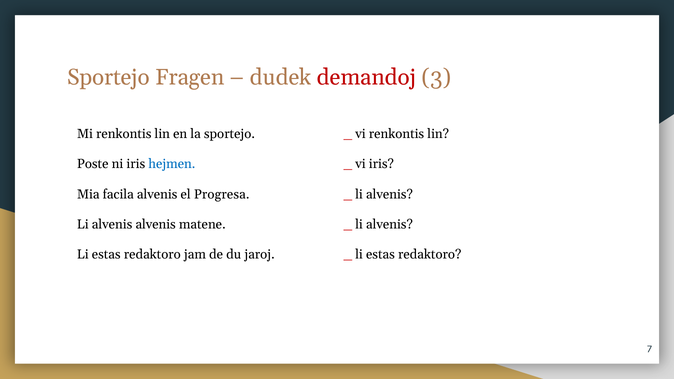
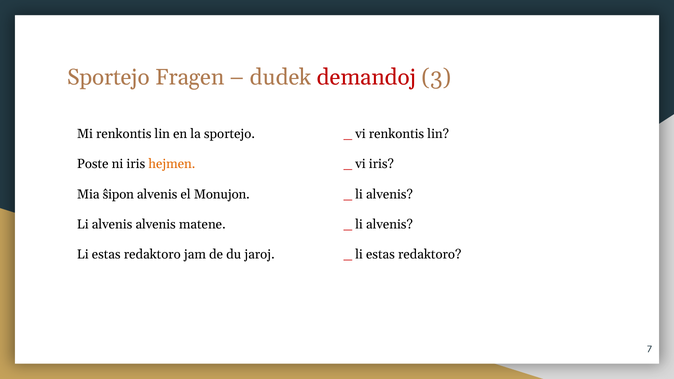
hejmen colour: blue -> orange
facila: facila -> ŝipon
Progresa: Progresa -> Monujon
